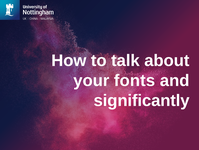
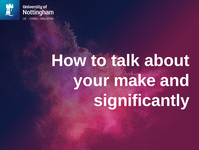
fonts: fonts -> make
